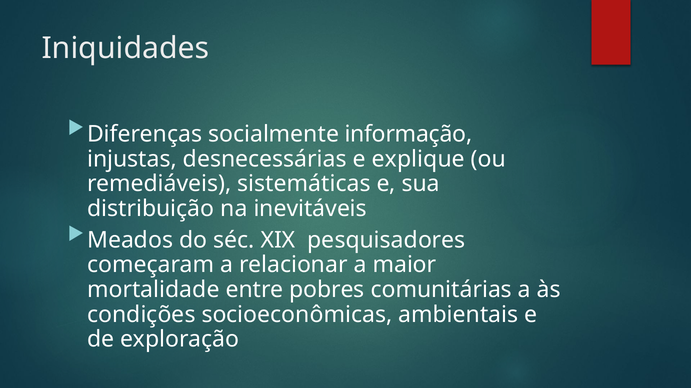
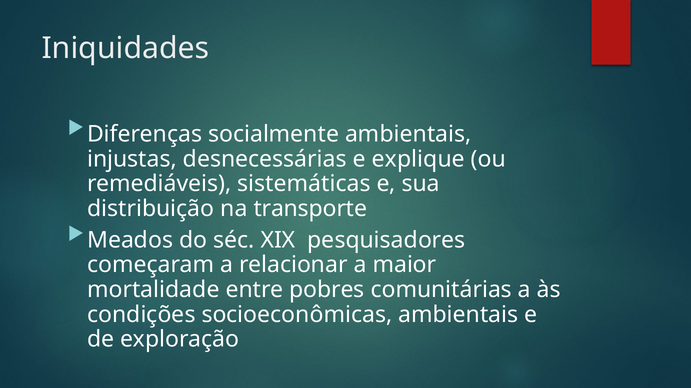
socialmente informação: informação -> ambientais
inevitáveis: inevitáveis -> transporte
